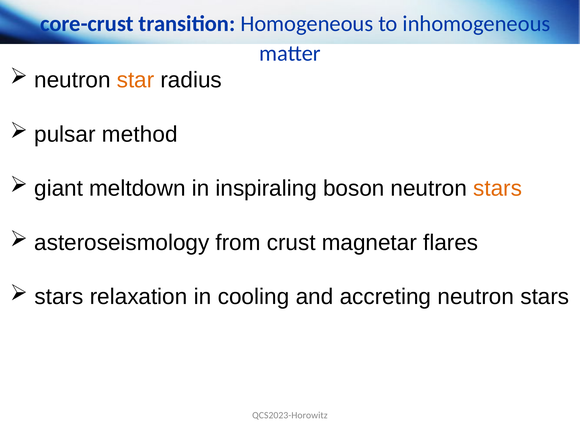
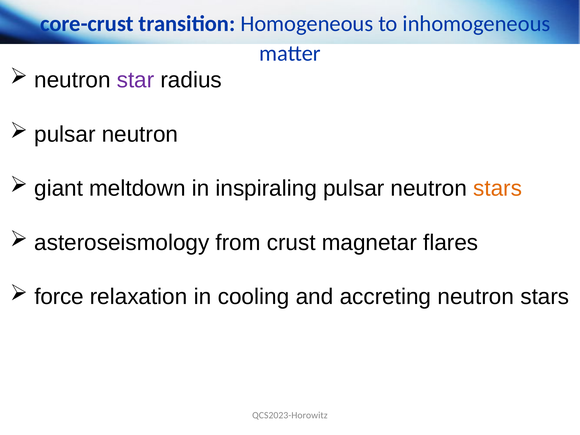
star colour: orange -> purple
method at (140, 134): method -> neutron
inspiraling boson: boson -> pulsar
stars at (59, 297): stars -> force
